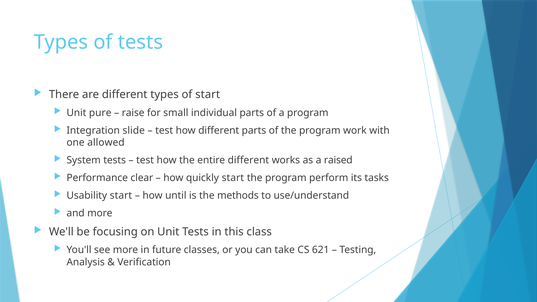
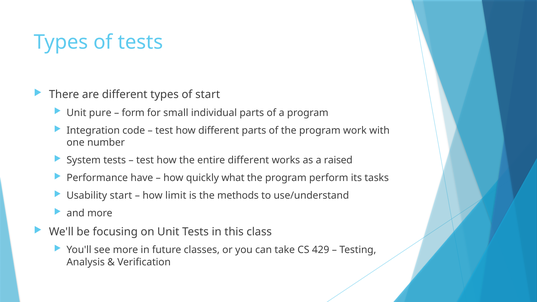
raise: raise -> form
slide: slide -> code
allowed: allowed -> number
clear: clear -> have
quickly start: start -> what
until: until -> limit
621: 621 -> 429
